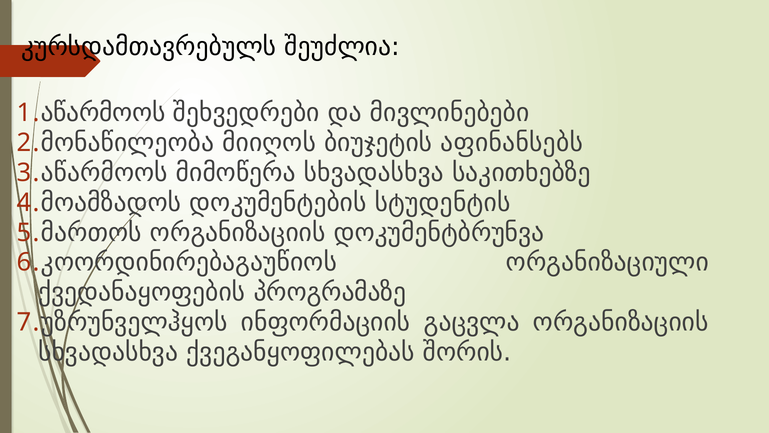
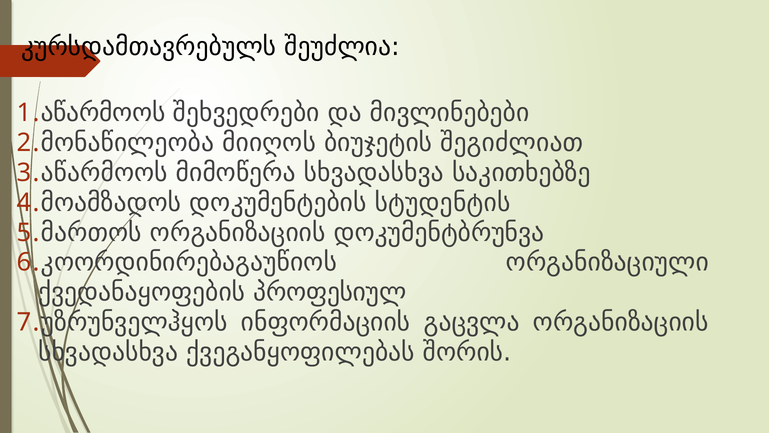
აფინანსებს: აფინანსებს -> შეგიძლიათ
პროგრამაზე: პროგრამაზე -> პროფესიულ
